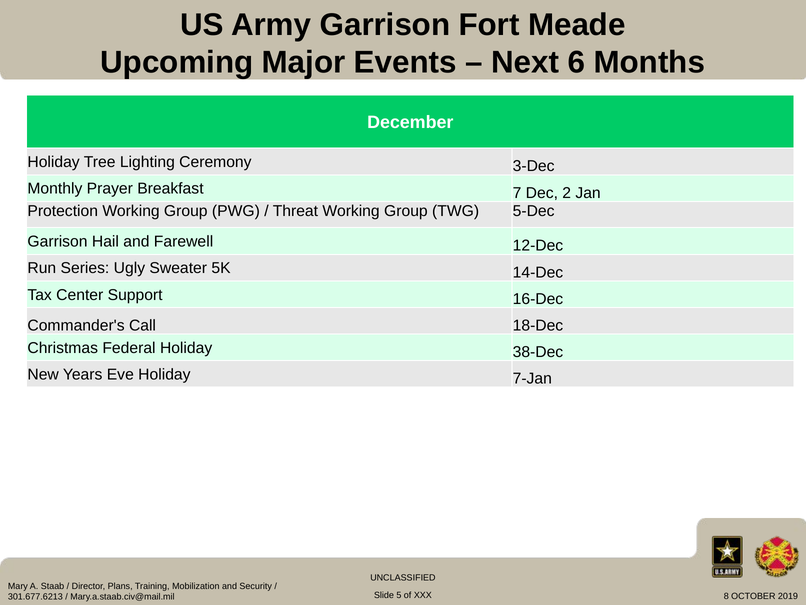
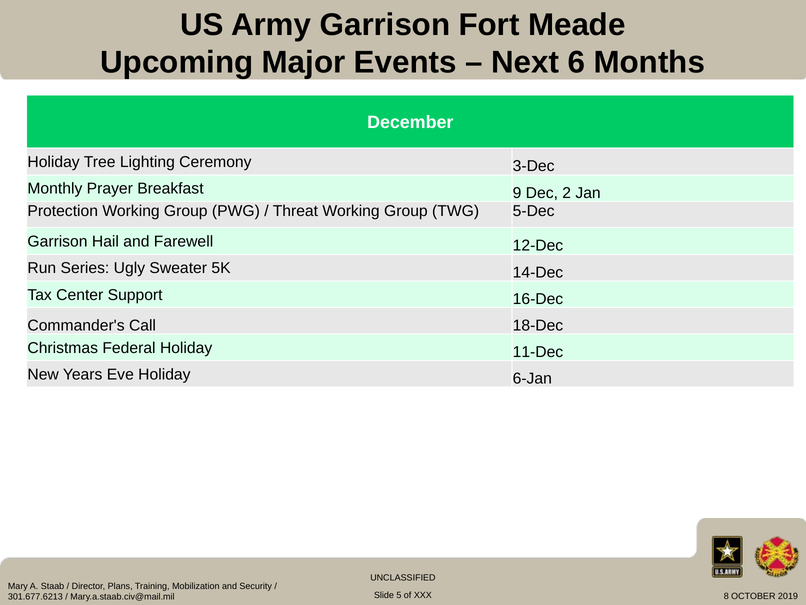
7: 7 -> 9
38-Dec: 38-Dec -> 11-Dec
7-Jan: 7-Jan -> 6-Jan
